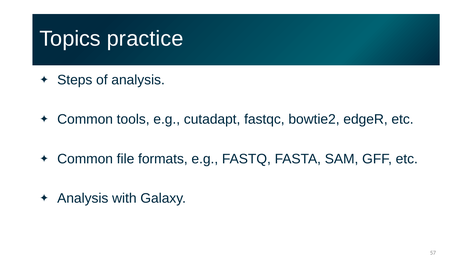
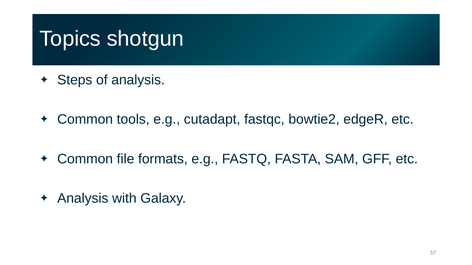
practice: practice -> shotgun
